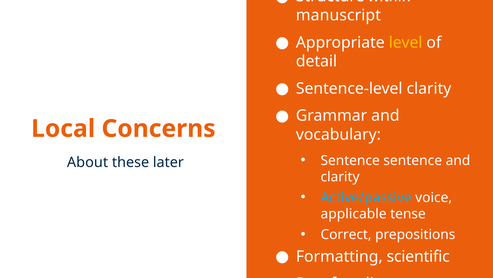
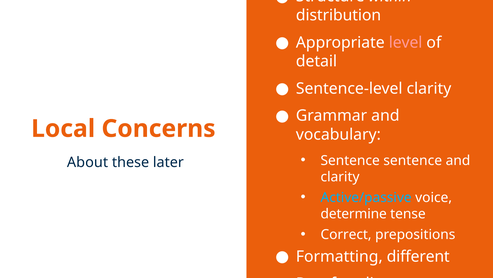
manuscript: manuscript -> distribution
level colour: yellow -> pink
applicable: applicable -> determine
scientific: scientific -> different
